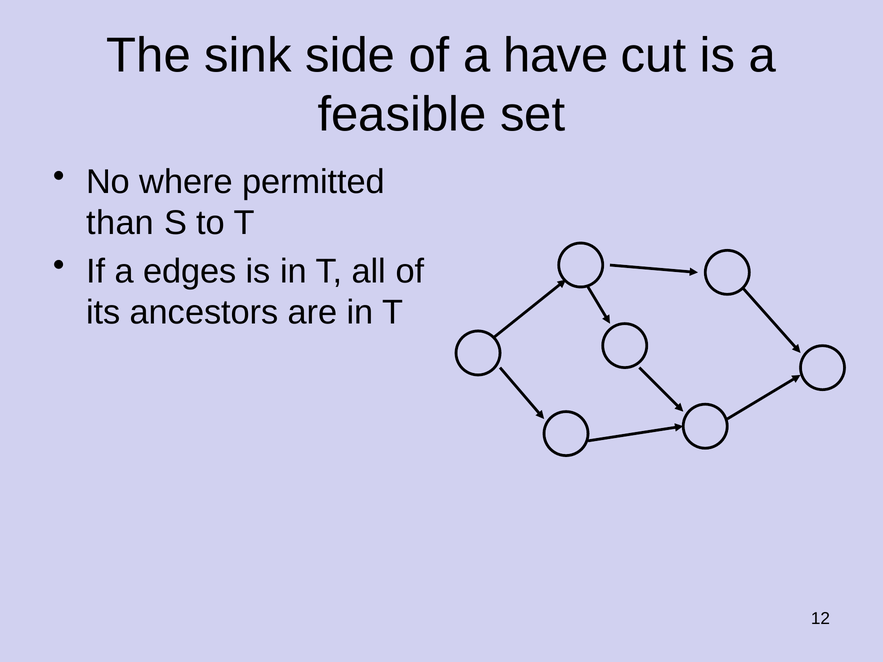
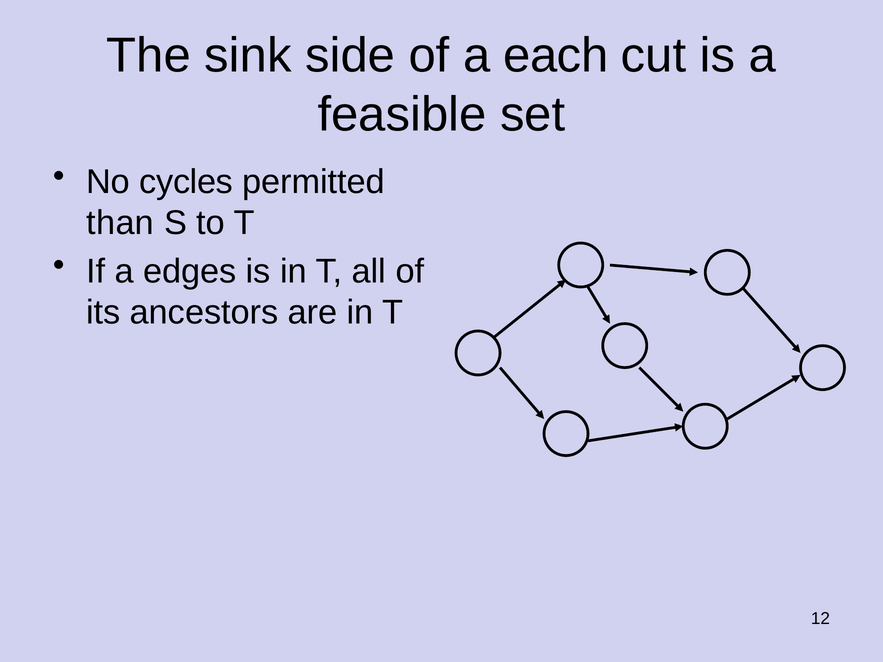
have: have -> each
where: where -> cycles
